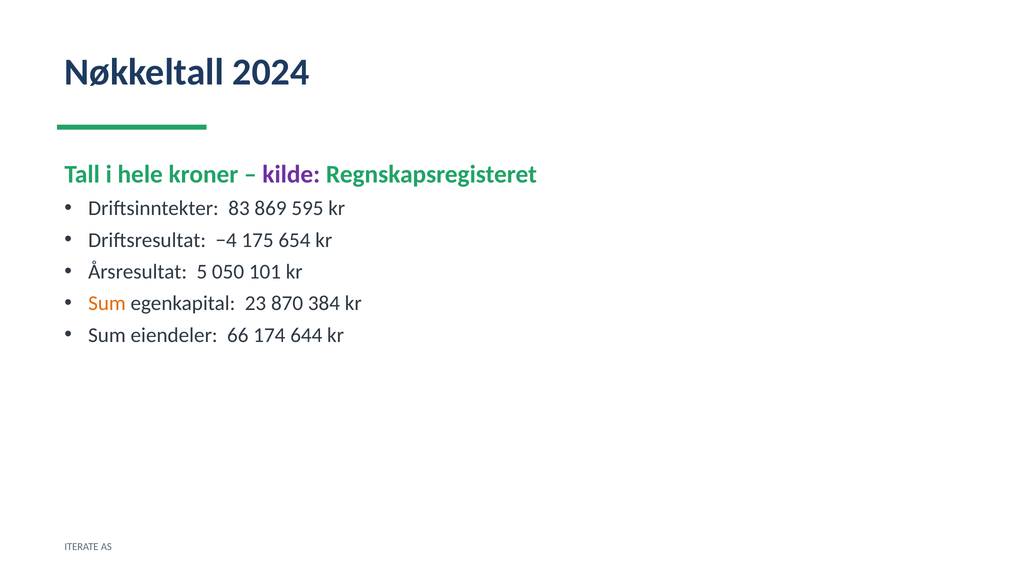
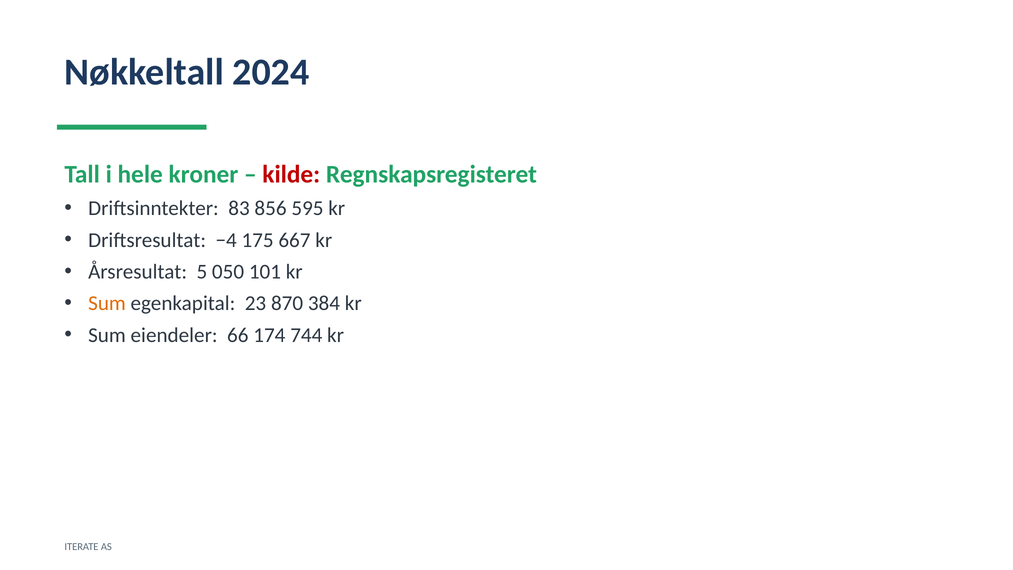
kilde colour: purple -> red
869: 869 -> 856
654: 654 -> 667
644: 644 -> 744
